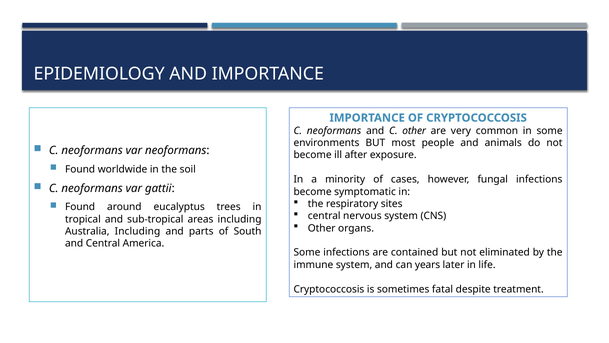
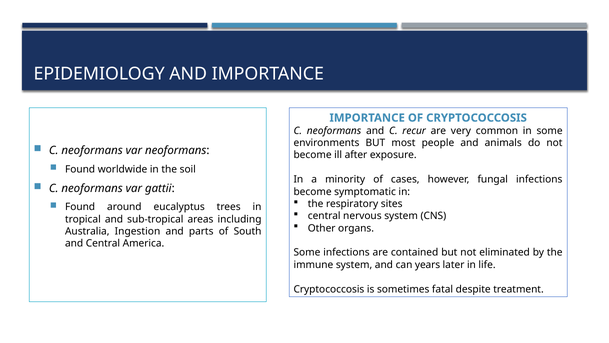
C other: other -> recur
Australia Including: Including -> Ingestion
